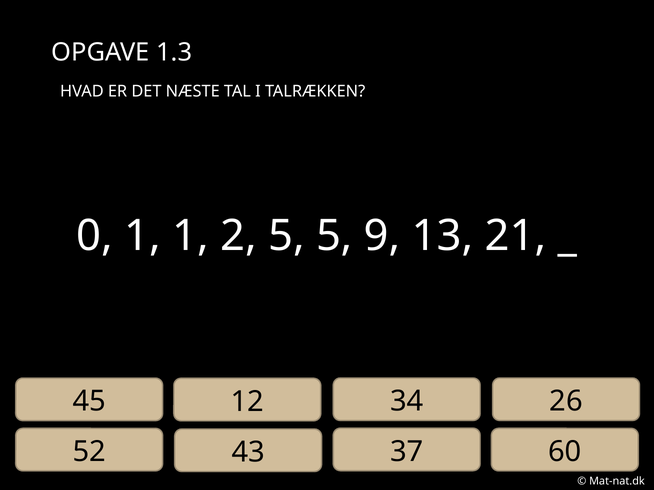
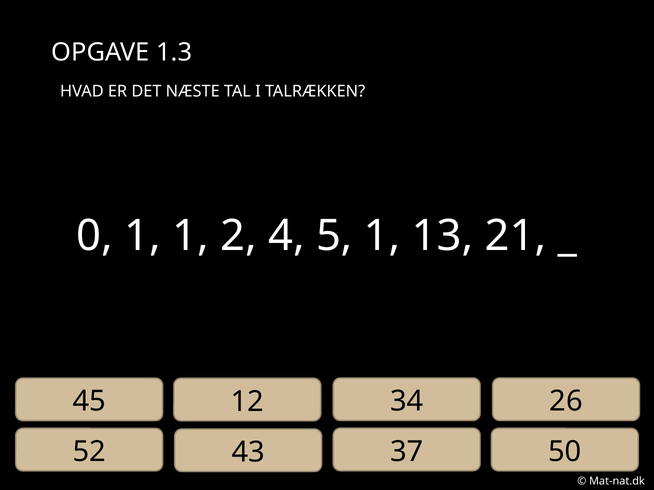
2 5: 5 -> 4
5 9: 9 -> 1
60: 60 -> 50
